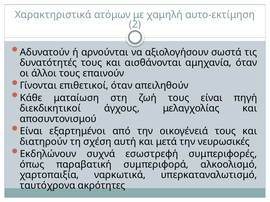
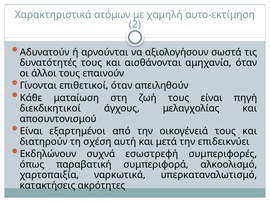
νευρωσικές: νευρωσικές -> επιδεικνύει
ταυτόχρονα: ταυτόχρονα -> κατακτήσεις
